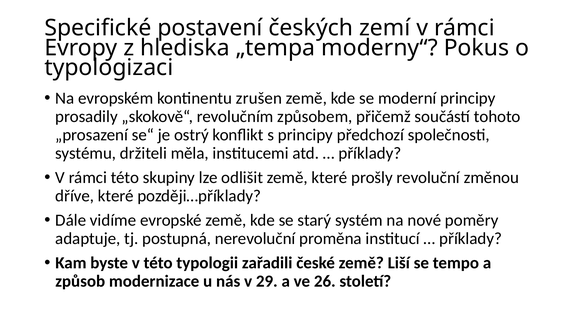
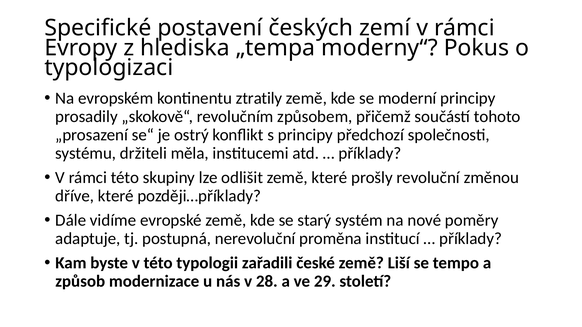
zrušen: zrušen -> ztratily
29: 29 -> 28
26: 26 -> 29
